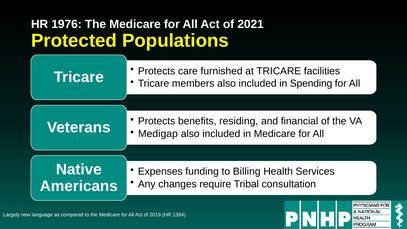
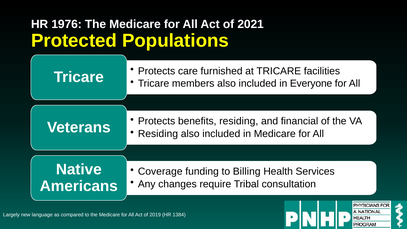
Spending: Spending -> Everyone
Medigap at (158, 134): Medigap -> Residing
Expenses: Expenses -> Coverage
